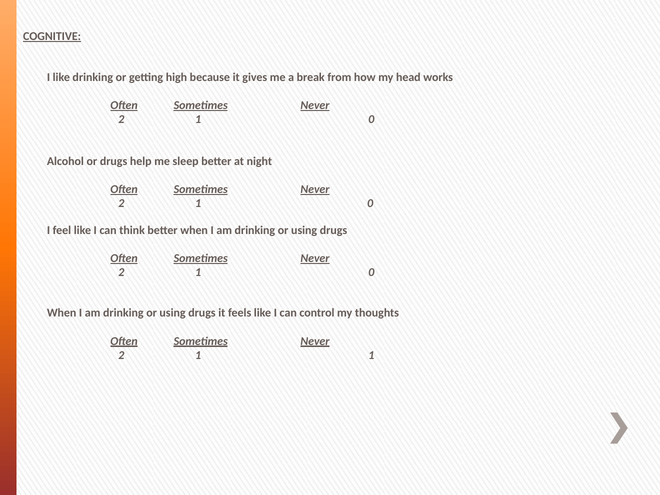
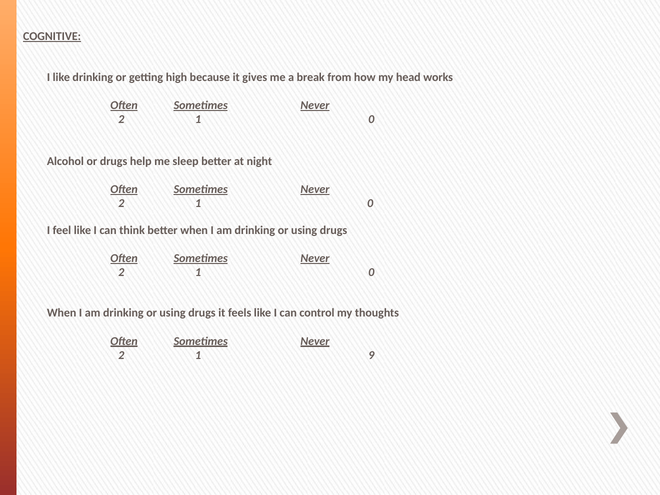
1 1: 1 -> 9
